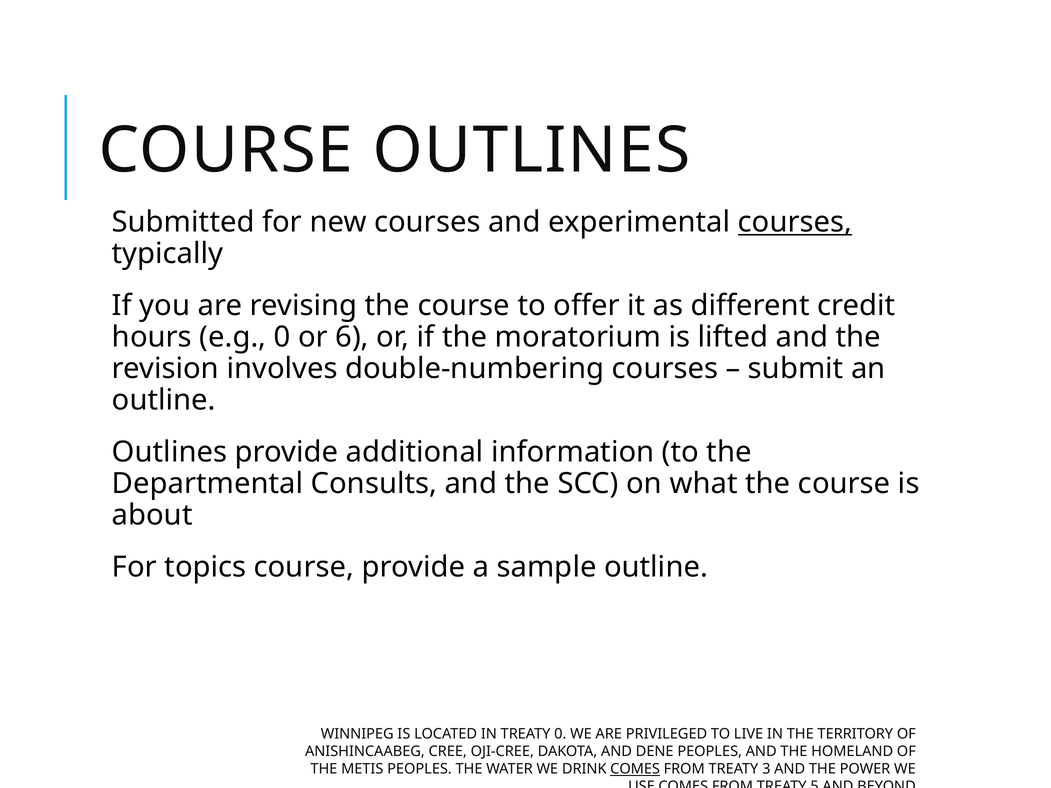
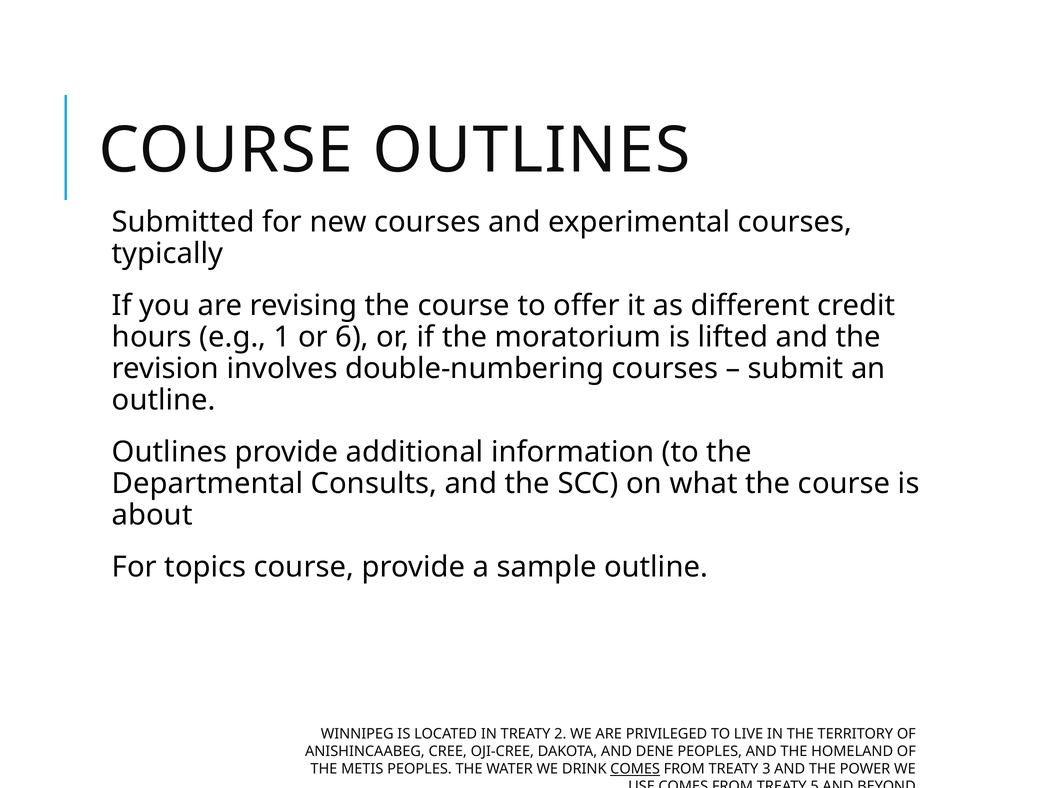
courses at (795, 222) underline: present -> none
e.g 0: 0 -> 1
TREATY 0: 0 -> 2
